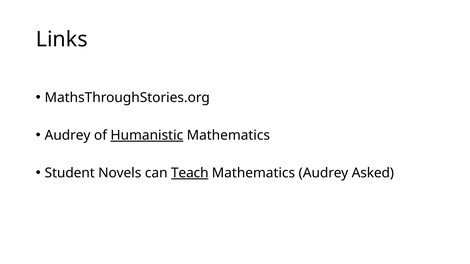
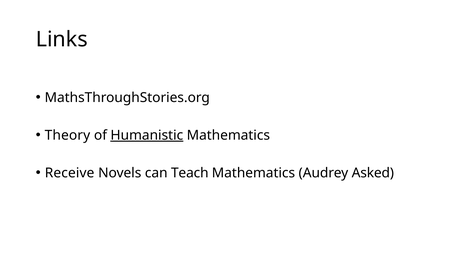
Audrey at (68, 135): Audrey -> Theory
Student: Student -> Receive
Teach underline: present -> none
